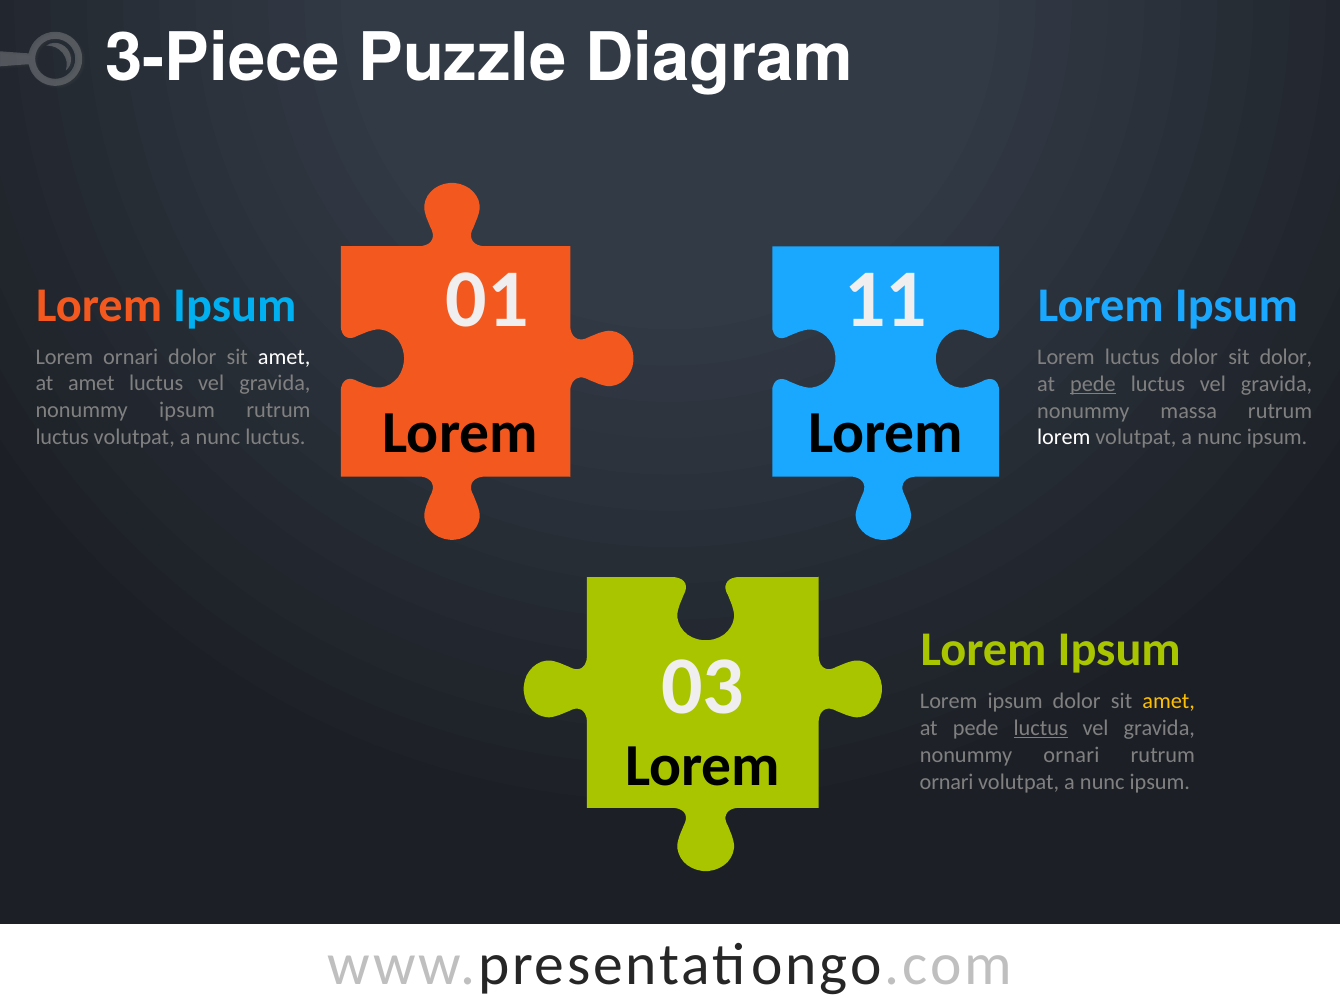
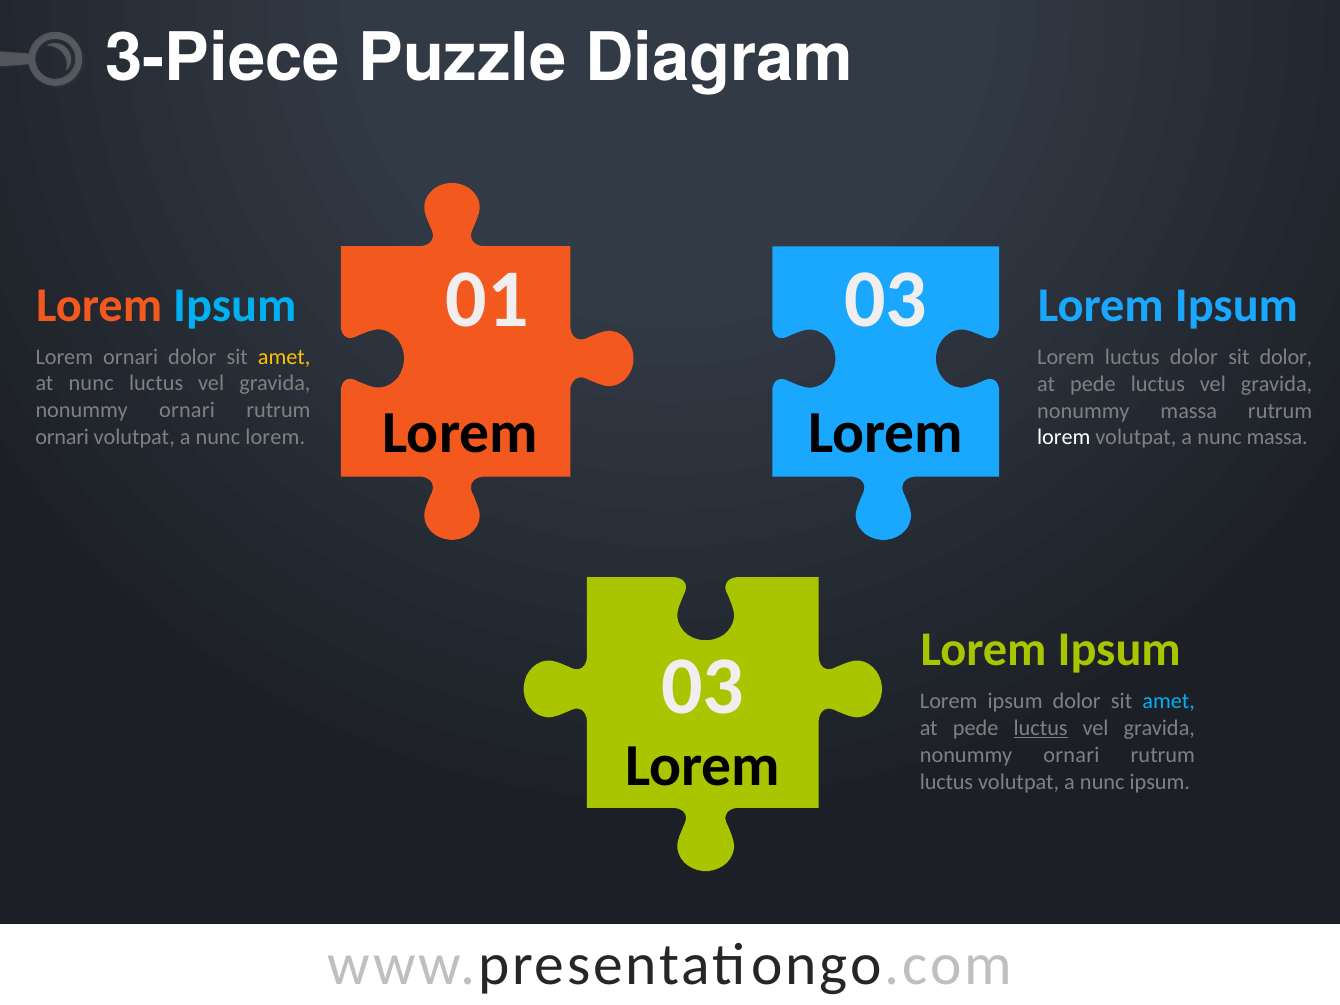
01 11: 11 -> 03
amet at (284, 357) colour: white -> yellow
at amet: amet -> nunc
pede at (1093, 384) underline: present -> none
ipsum at (187, 410): ipsum -> ornari
luctus at (62, 437): luctus -> ornari
nunc luctus: luctus -> lorem
ipsum at (1277, 438): ipsum -> massa
amet at (1169, 701) colour: yellow -> light blue
ornari at (947, 782): ornari -> luctus
